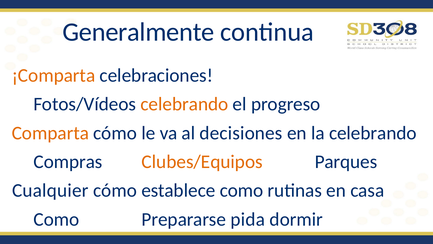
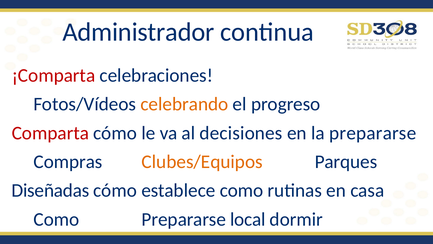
Generalmente: Generalmente -> Administrador
¡Comparta colour: orange -> red
Comparta colour: orange -> red
la celebrando: celebrando -> prepararse
Cualquier: Cualquier -> Diseñadas
pida: pida -> local
